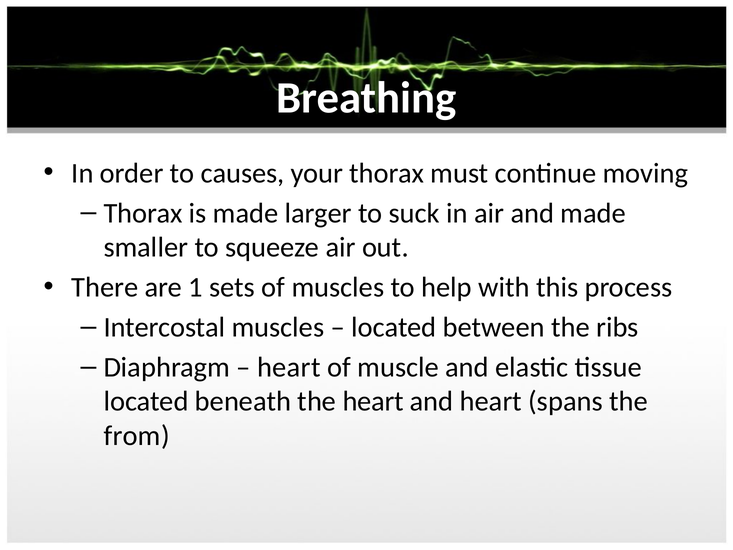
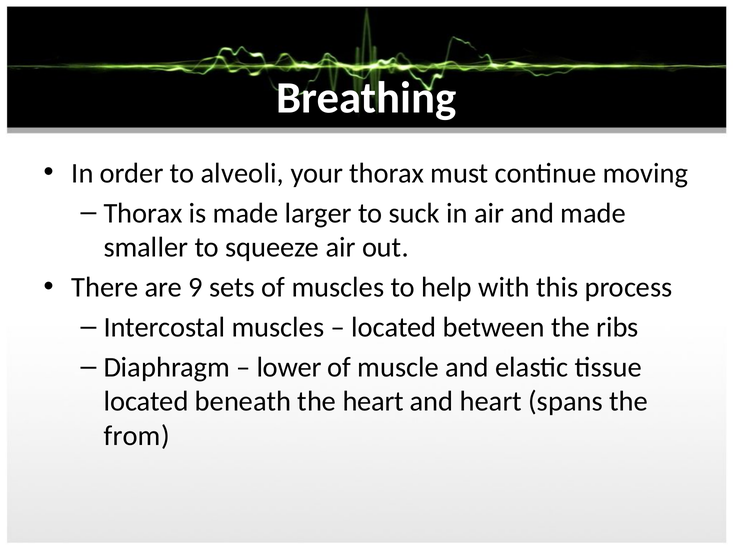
causes: causes -> alveoli
1: 1 -> 9
heart at (289, 367): heart -> lower
